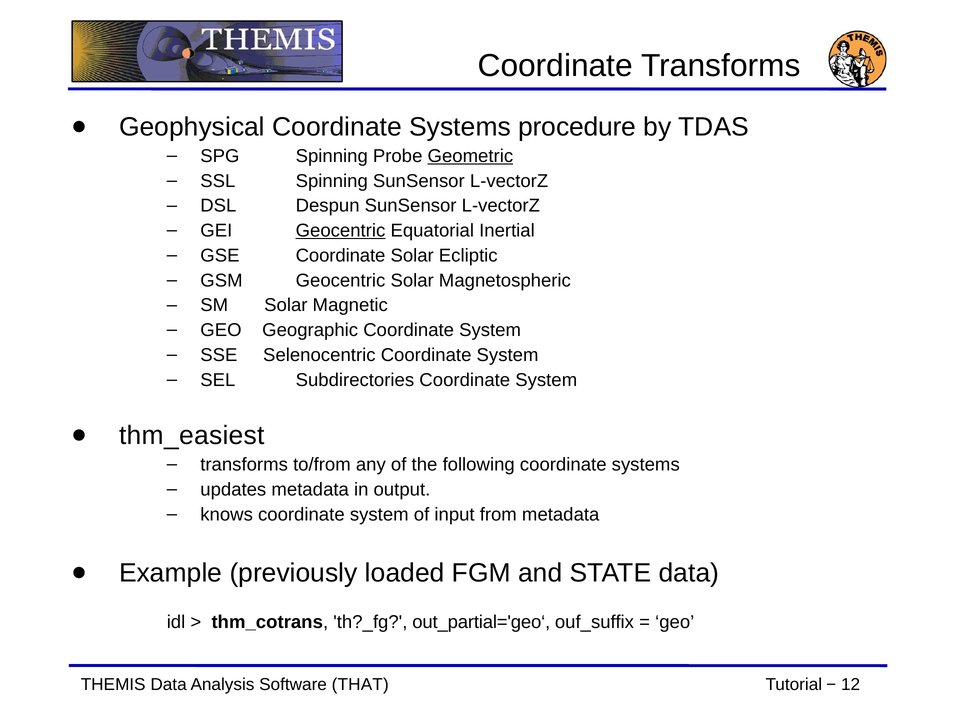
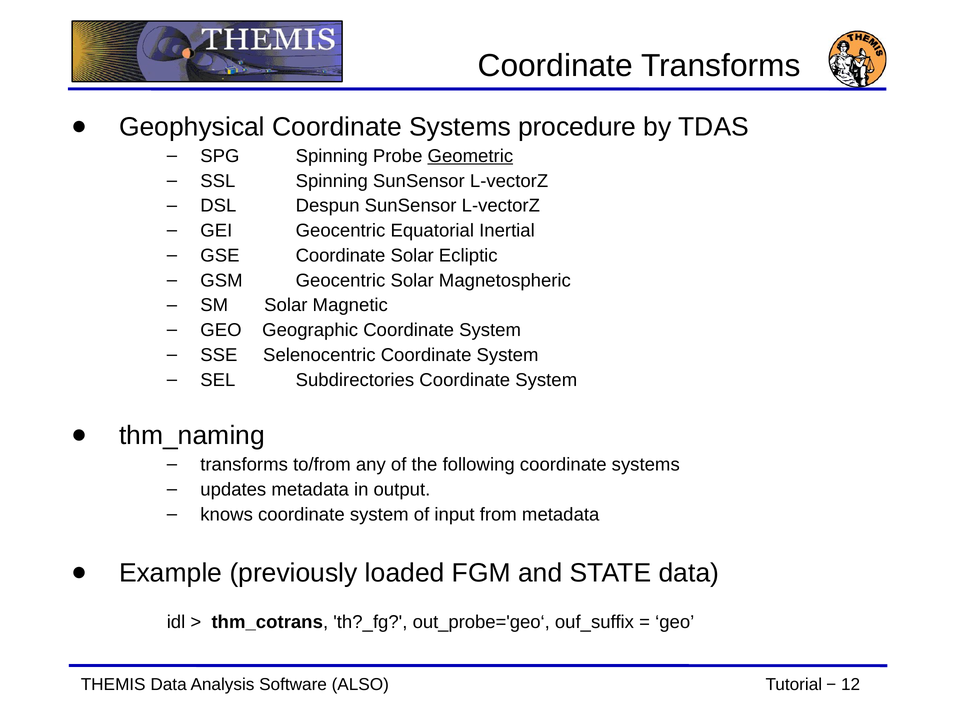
Geocentric at (340, 231) underline: present -> none
thm_easiest: thm_easiest -> thm_naming
out_partial='geo‘: out_partial='geo‘ -> out_probe='geo‘
THAT: THAT -> ALSO
